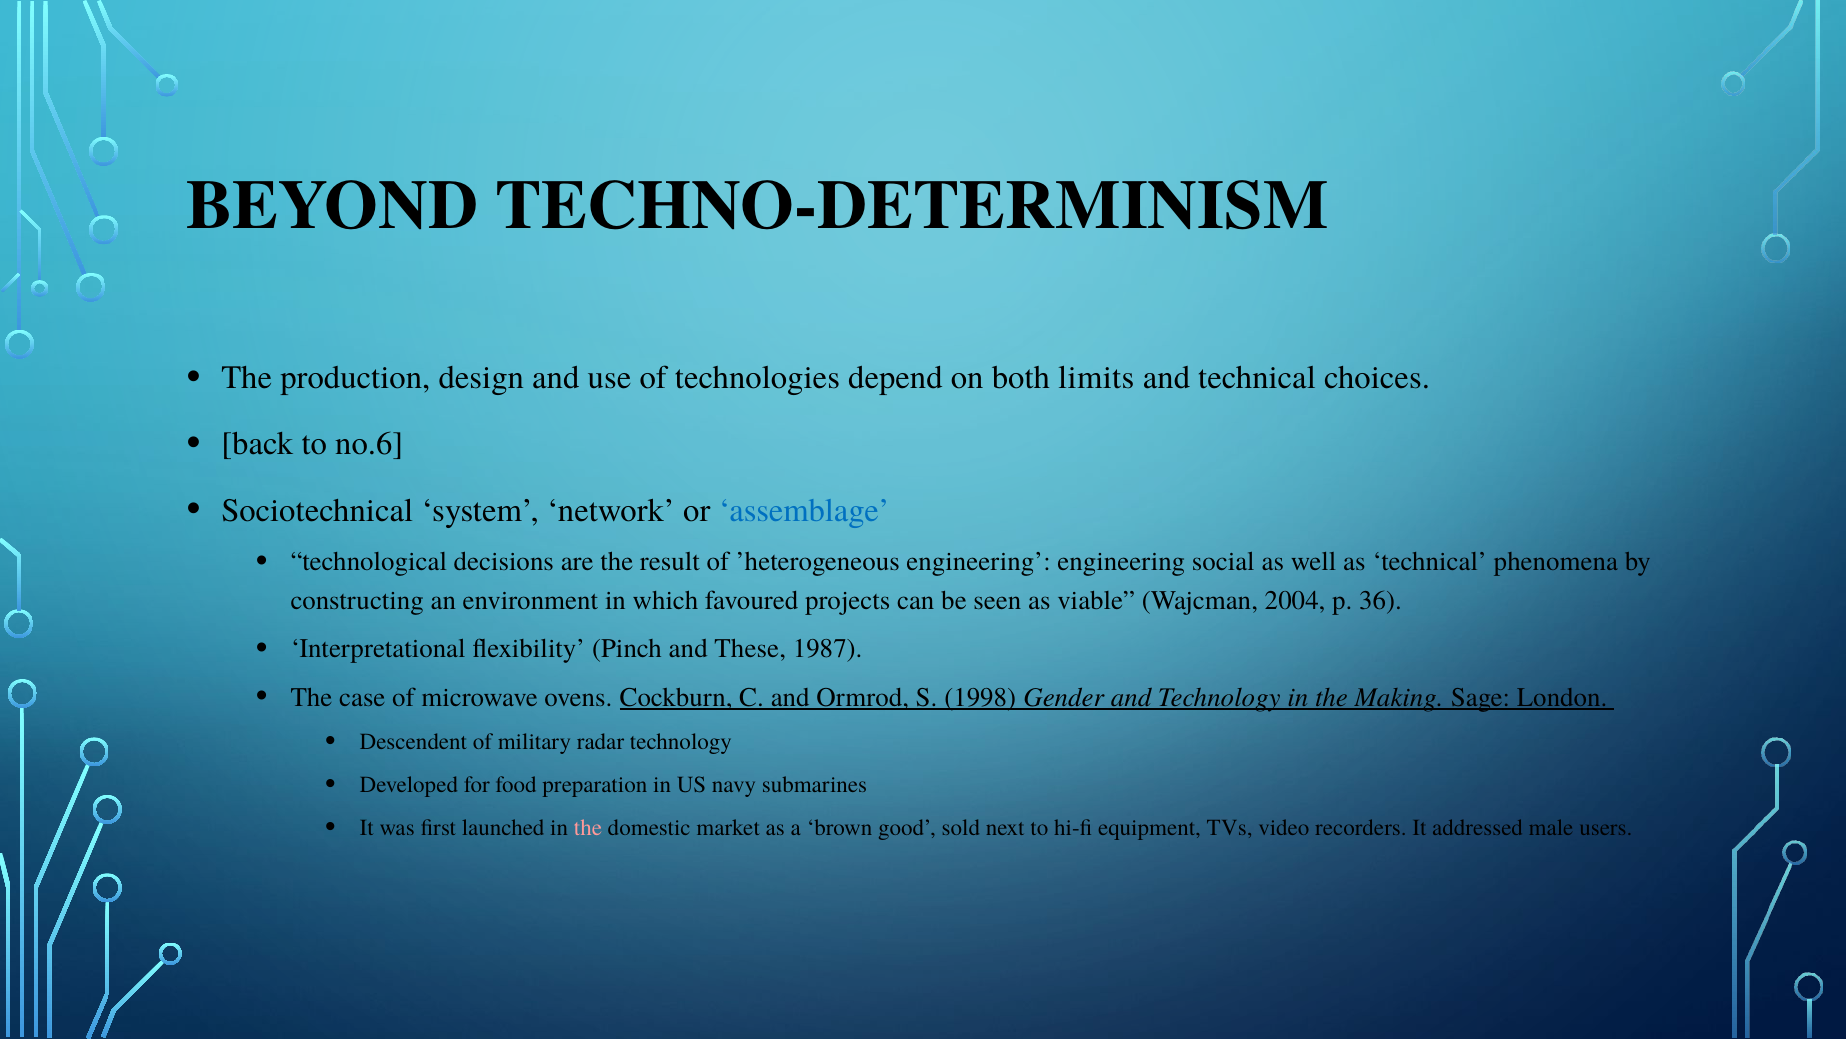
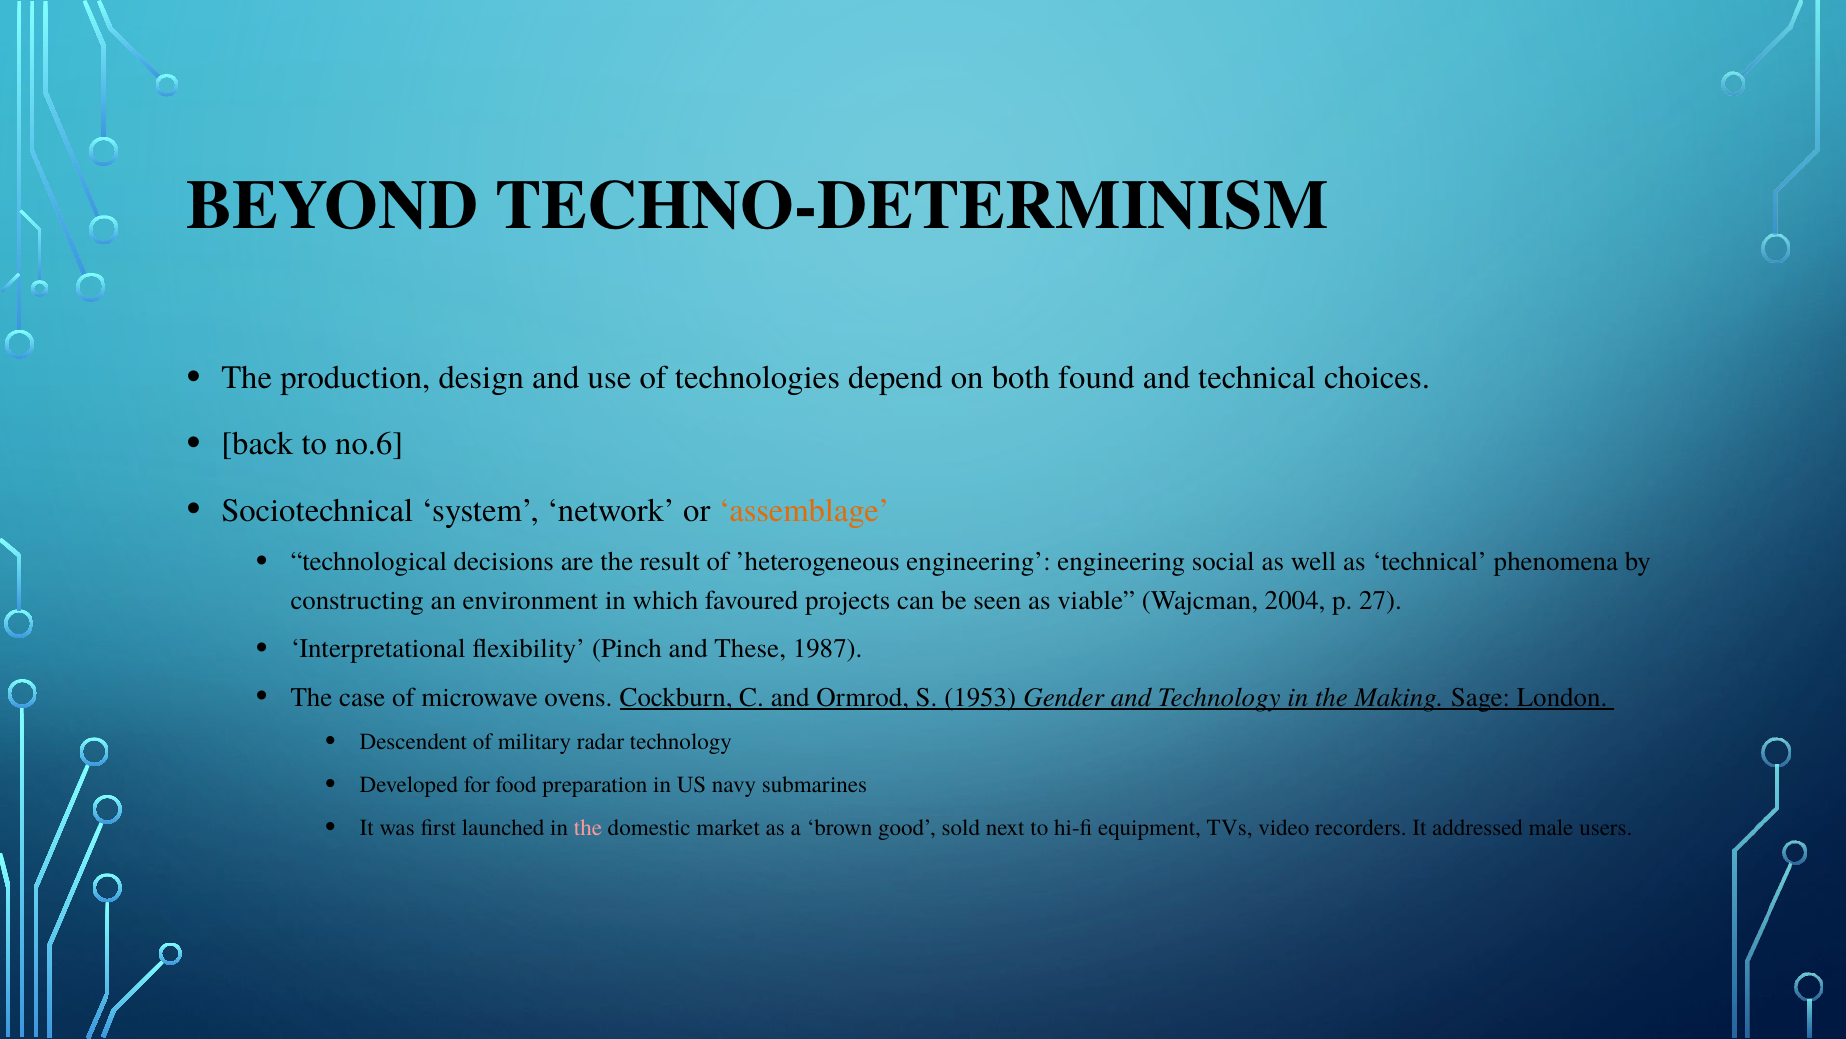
limits: limits -> found
assemblage colour: blue -> orange
36: 36 -> 27
1998: 1998 -> 1953
